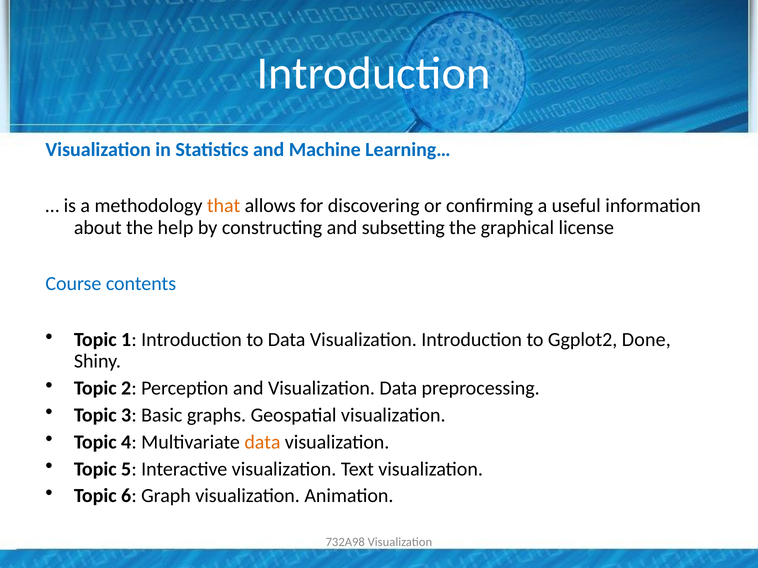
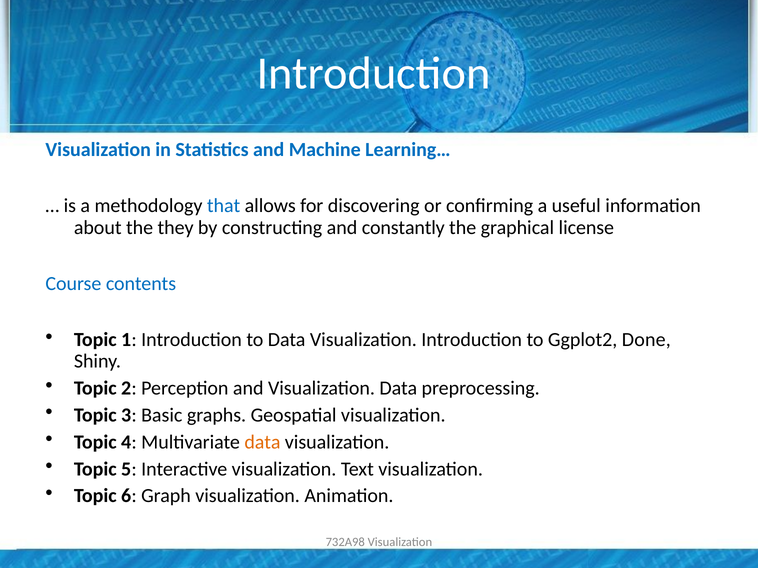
that colour: orange -> blue
help: help -> they
subsetting: subsetting -> constantly
